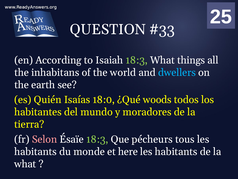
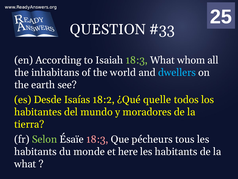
things: things -> whom
Quién: Quién -> Desde
18:0: 18:0 -> 18:2
woods: woods -> quelle
Selon colour: pink -> light green
18:3 at (97, 139) colour: light green -> pink
